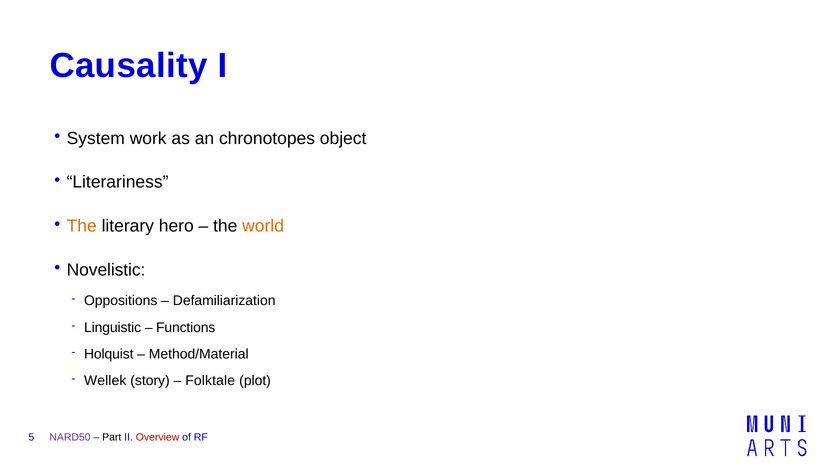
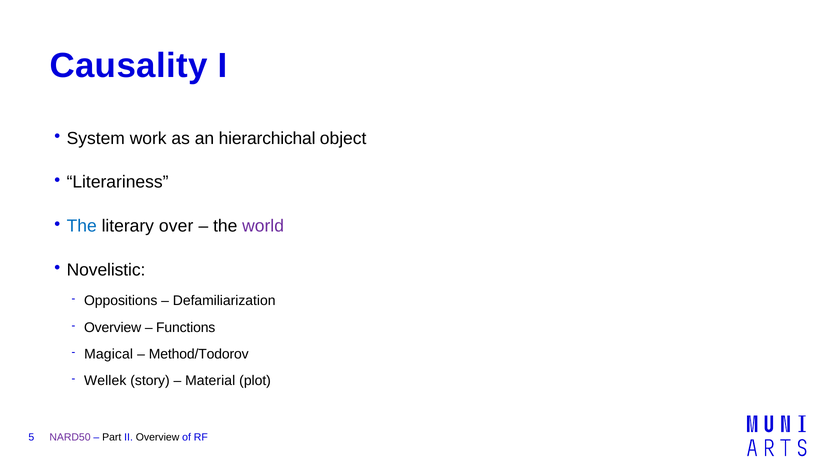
chronotopes: chronotopes -> hierarchichal
The at (82, 226) colour: orange -> blue
hero: hero -> over
world colour: orange -> purple
Linguistic at (113, 327): Linguistic -> Overview
Holquist: Holquist -> Magical
Method/Material: Method/Material -> Method/Todorov
Folktale: Folktale -> Material
Overview at (158, 437) colour: red -> black
